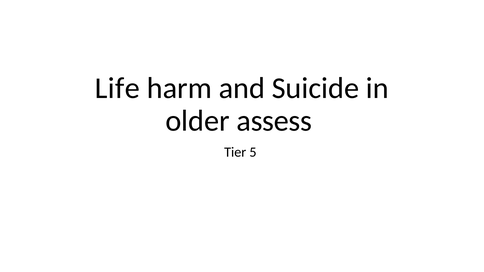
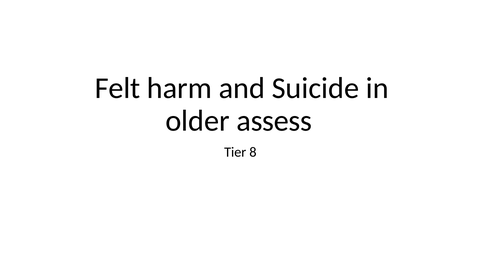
Life: Life -> Felt
5: 5 -> 8
